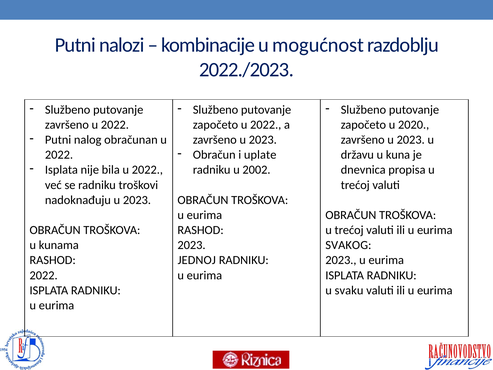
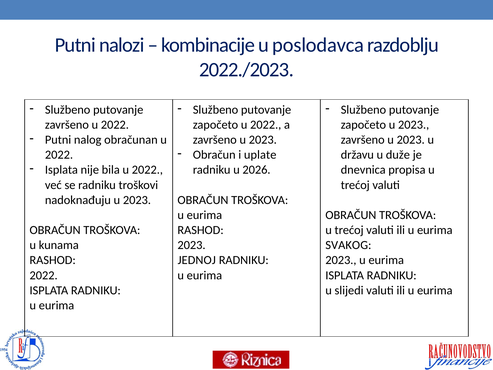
mogućnost: mogućnost -> poslodavca
započeto u 2020: 2020 -> 2023
kuna: kuna -> duže
2002: 2002 -> 2026
svaku: svaku -> slijedi
